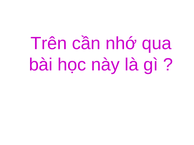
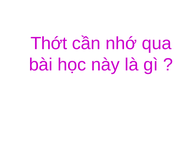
Trên: Trên -> Thớt
